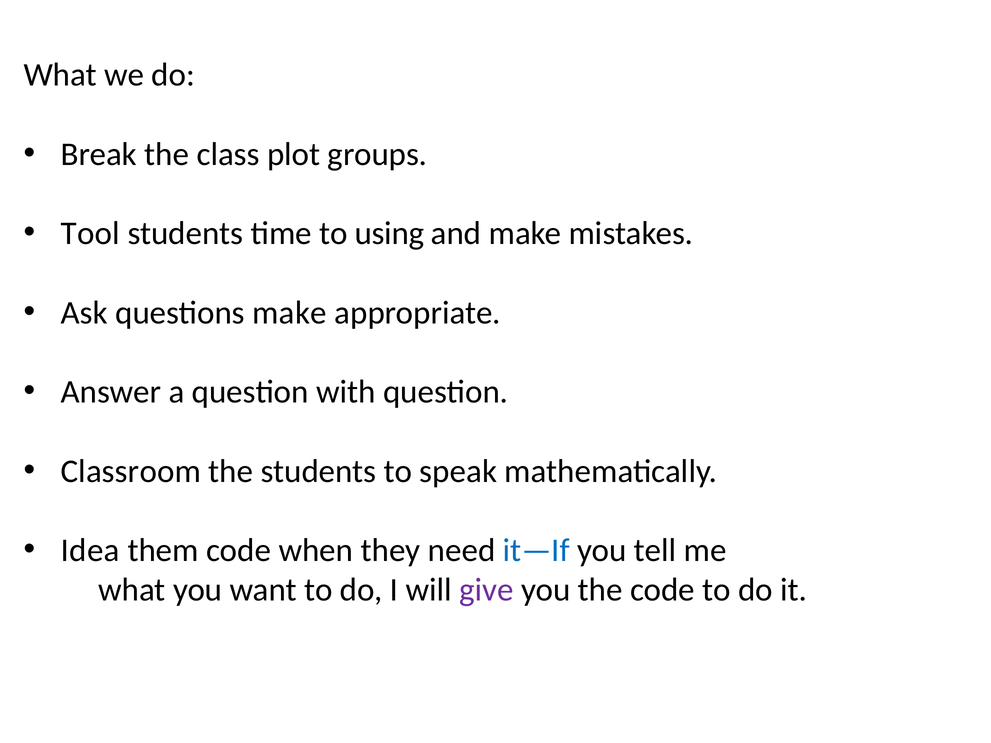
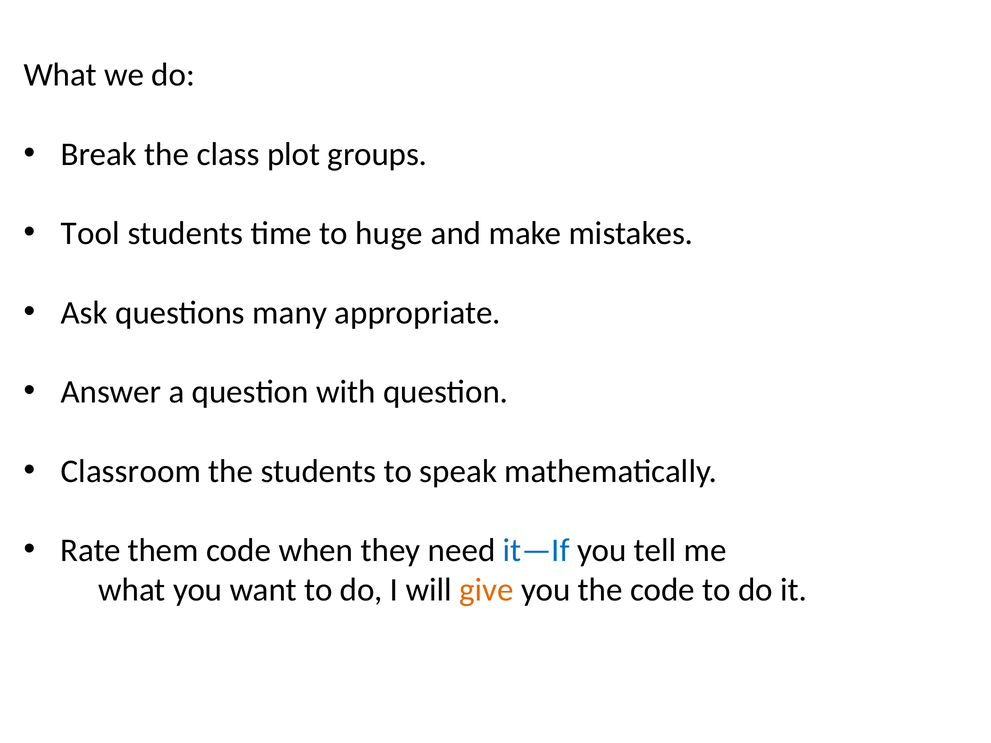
using: using -> huge
questions make: make -> many
Idea: Idea -> Rate
give colour: purple -> orange
